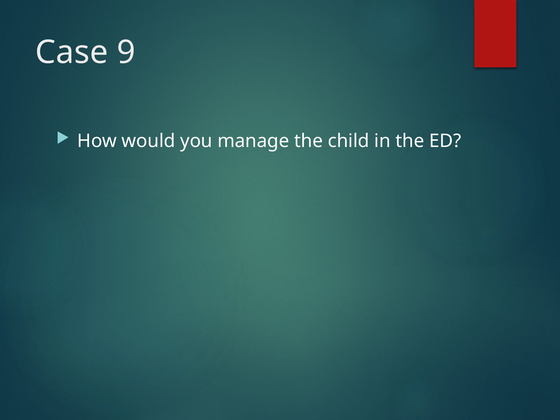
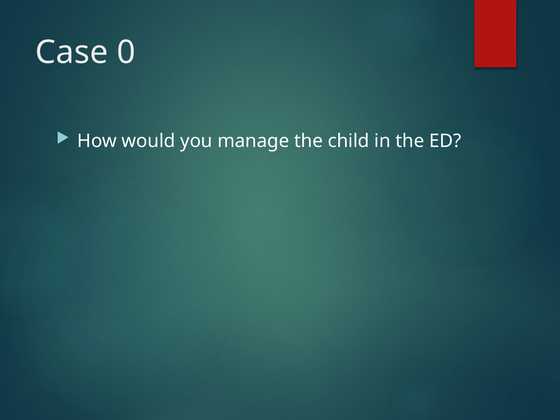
9: 9 -> 0
